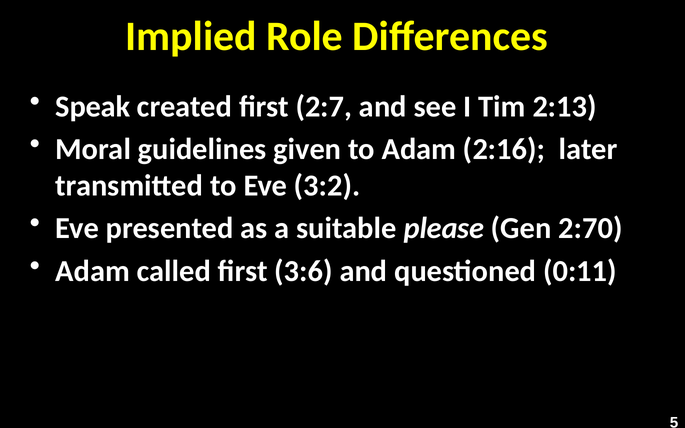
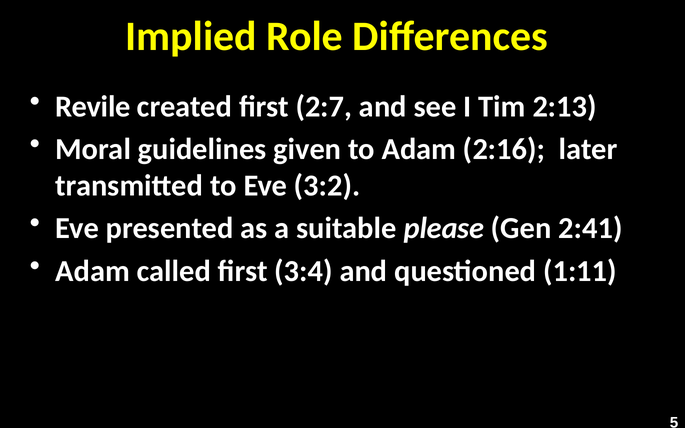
Speak: Speak -> Revile
2:70: 2:70 -> 2:41
3:6: 3:6 -> 3:4
0:11: 0:11 -> 1:11
